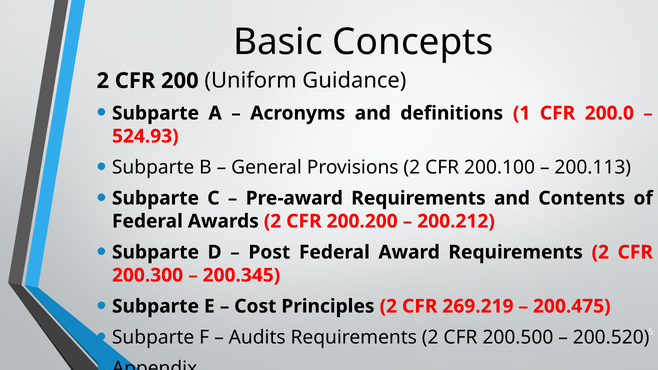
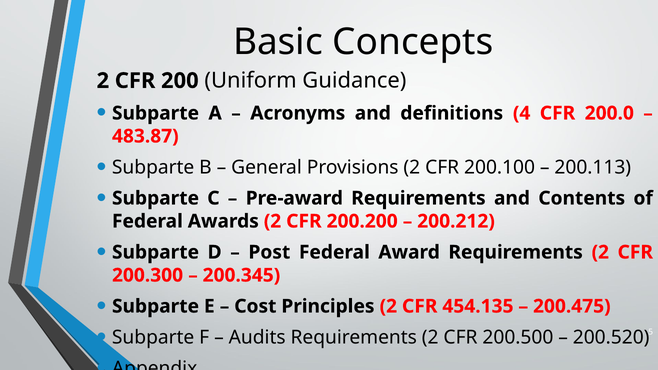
1: 1 -> 4
524.93: 524.93 -> 483.87
269.219: 269.219 -> 454.135
